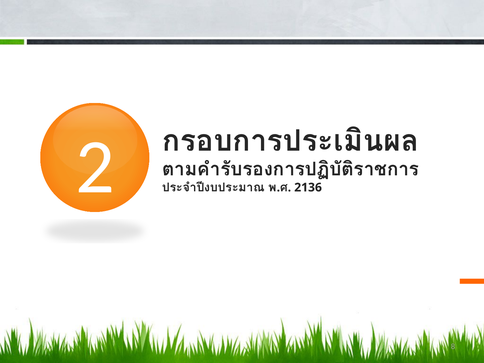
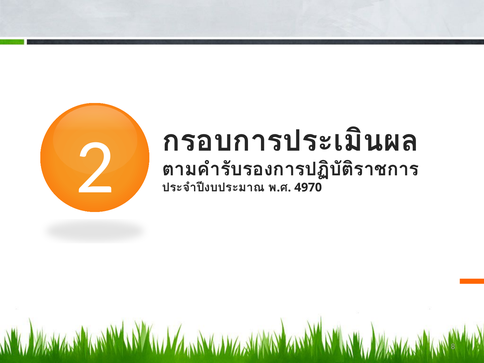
2136: 2136 -> 4970
